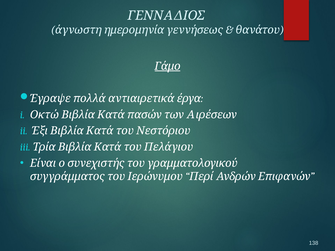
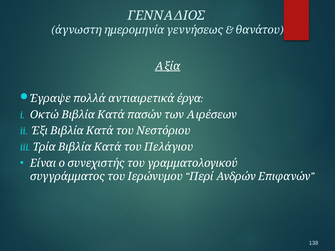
Γάμο: Γάμο -> Αξία
